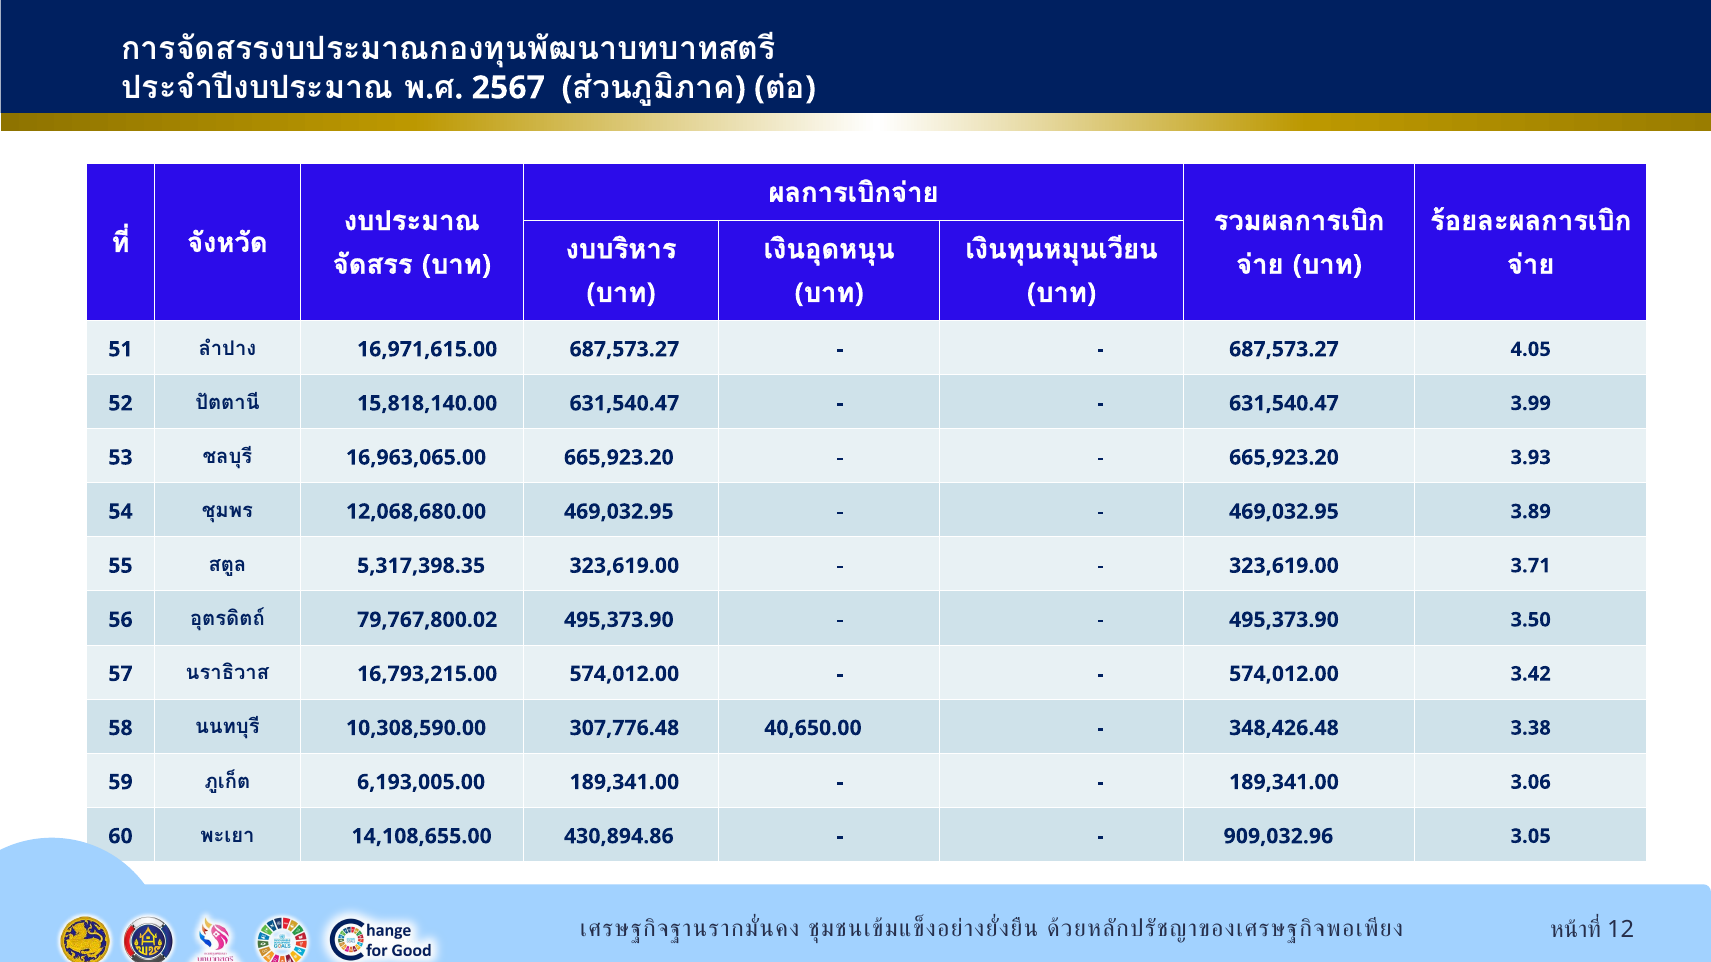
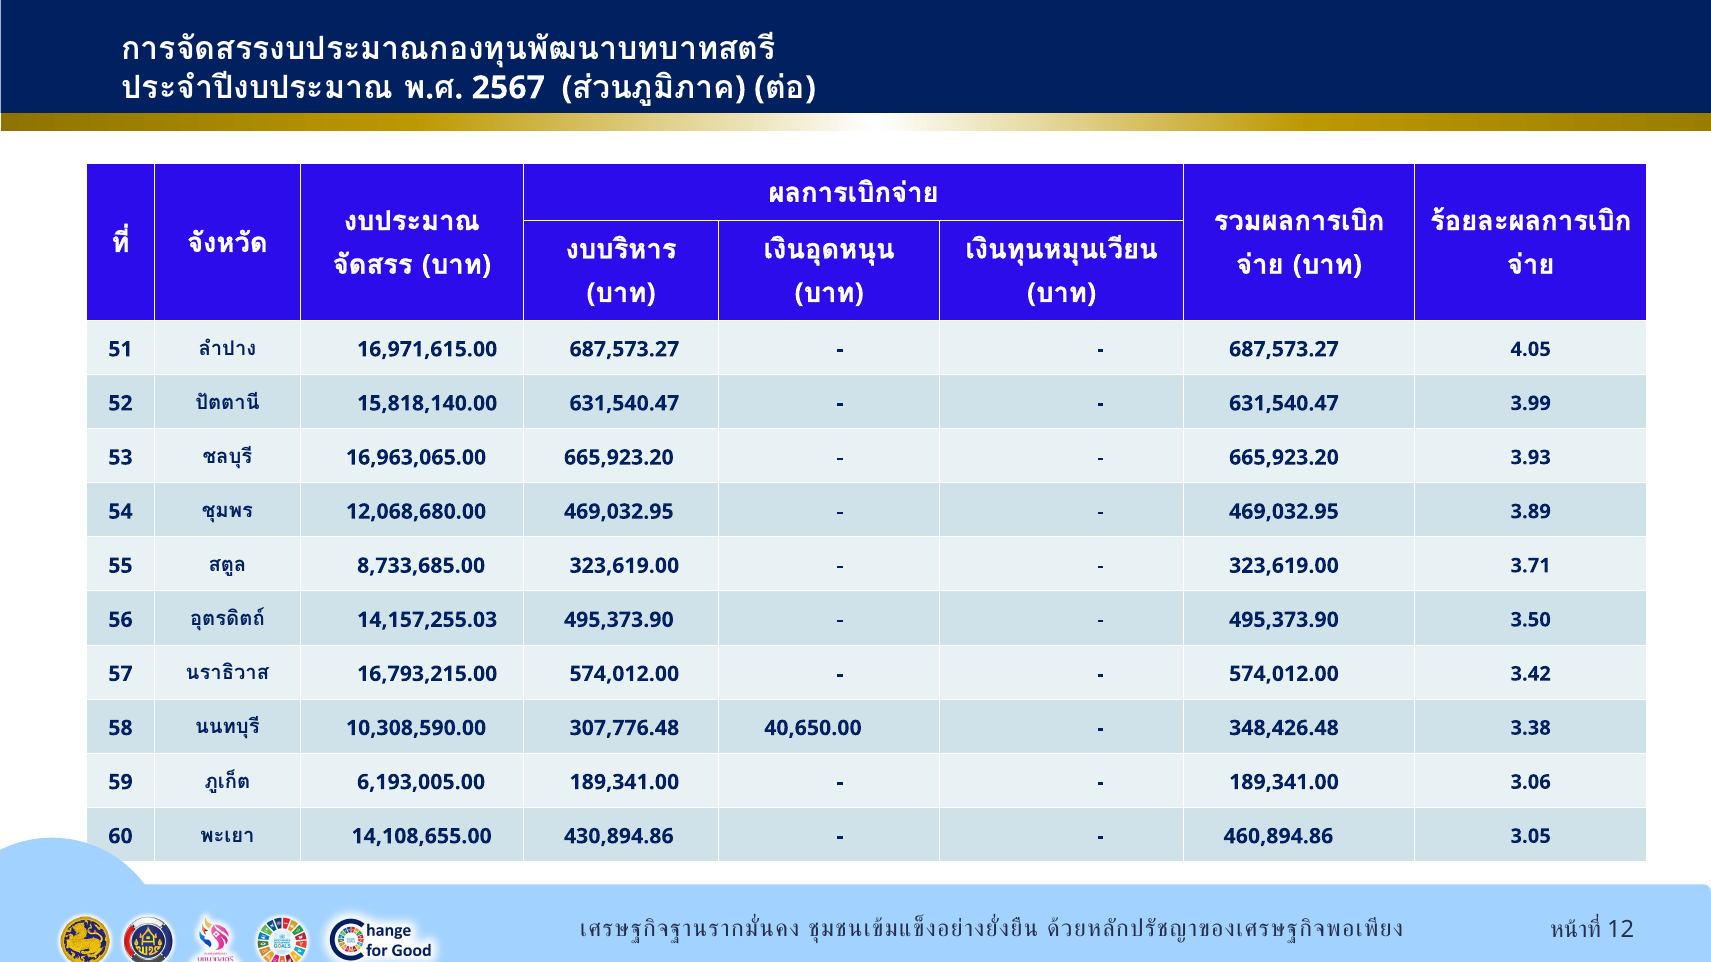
5,317,398.35: 5,317,398.35 -> 8,733,685.00
79,767,800.02: 79,767,800.02 -> 14,157,255.03
909,032.96: 909,032.96 -> 460,894.86
